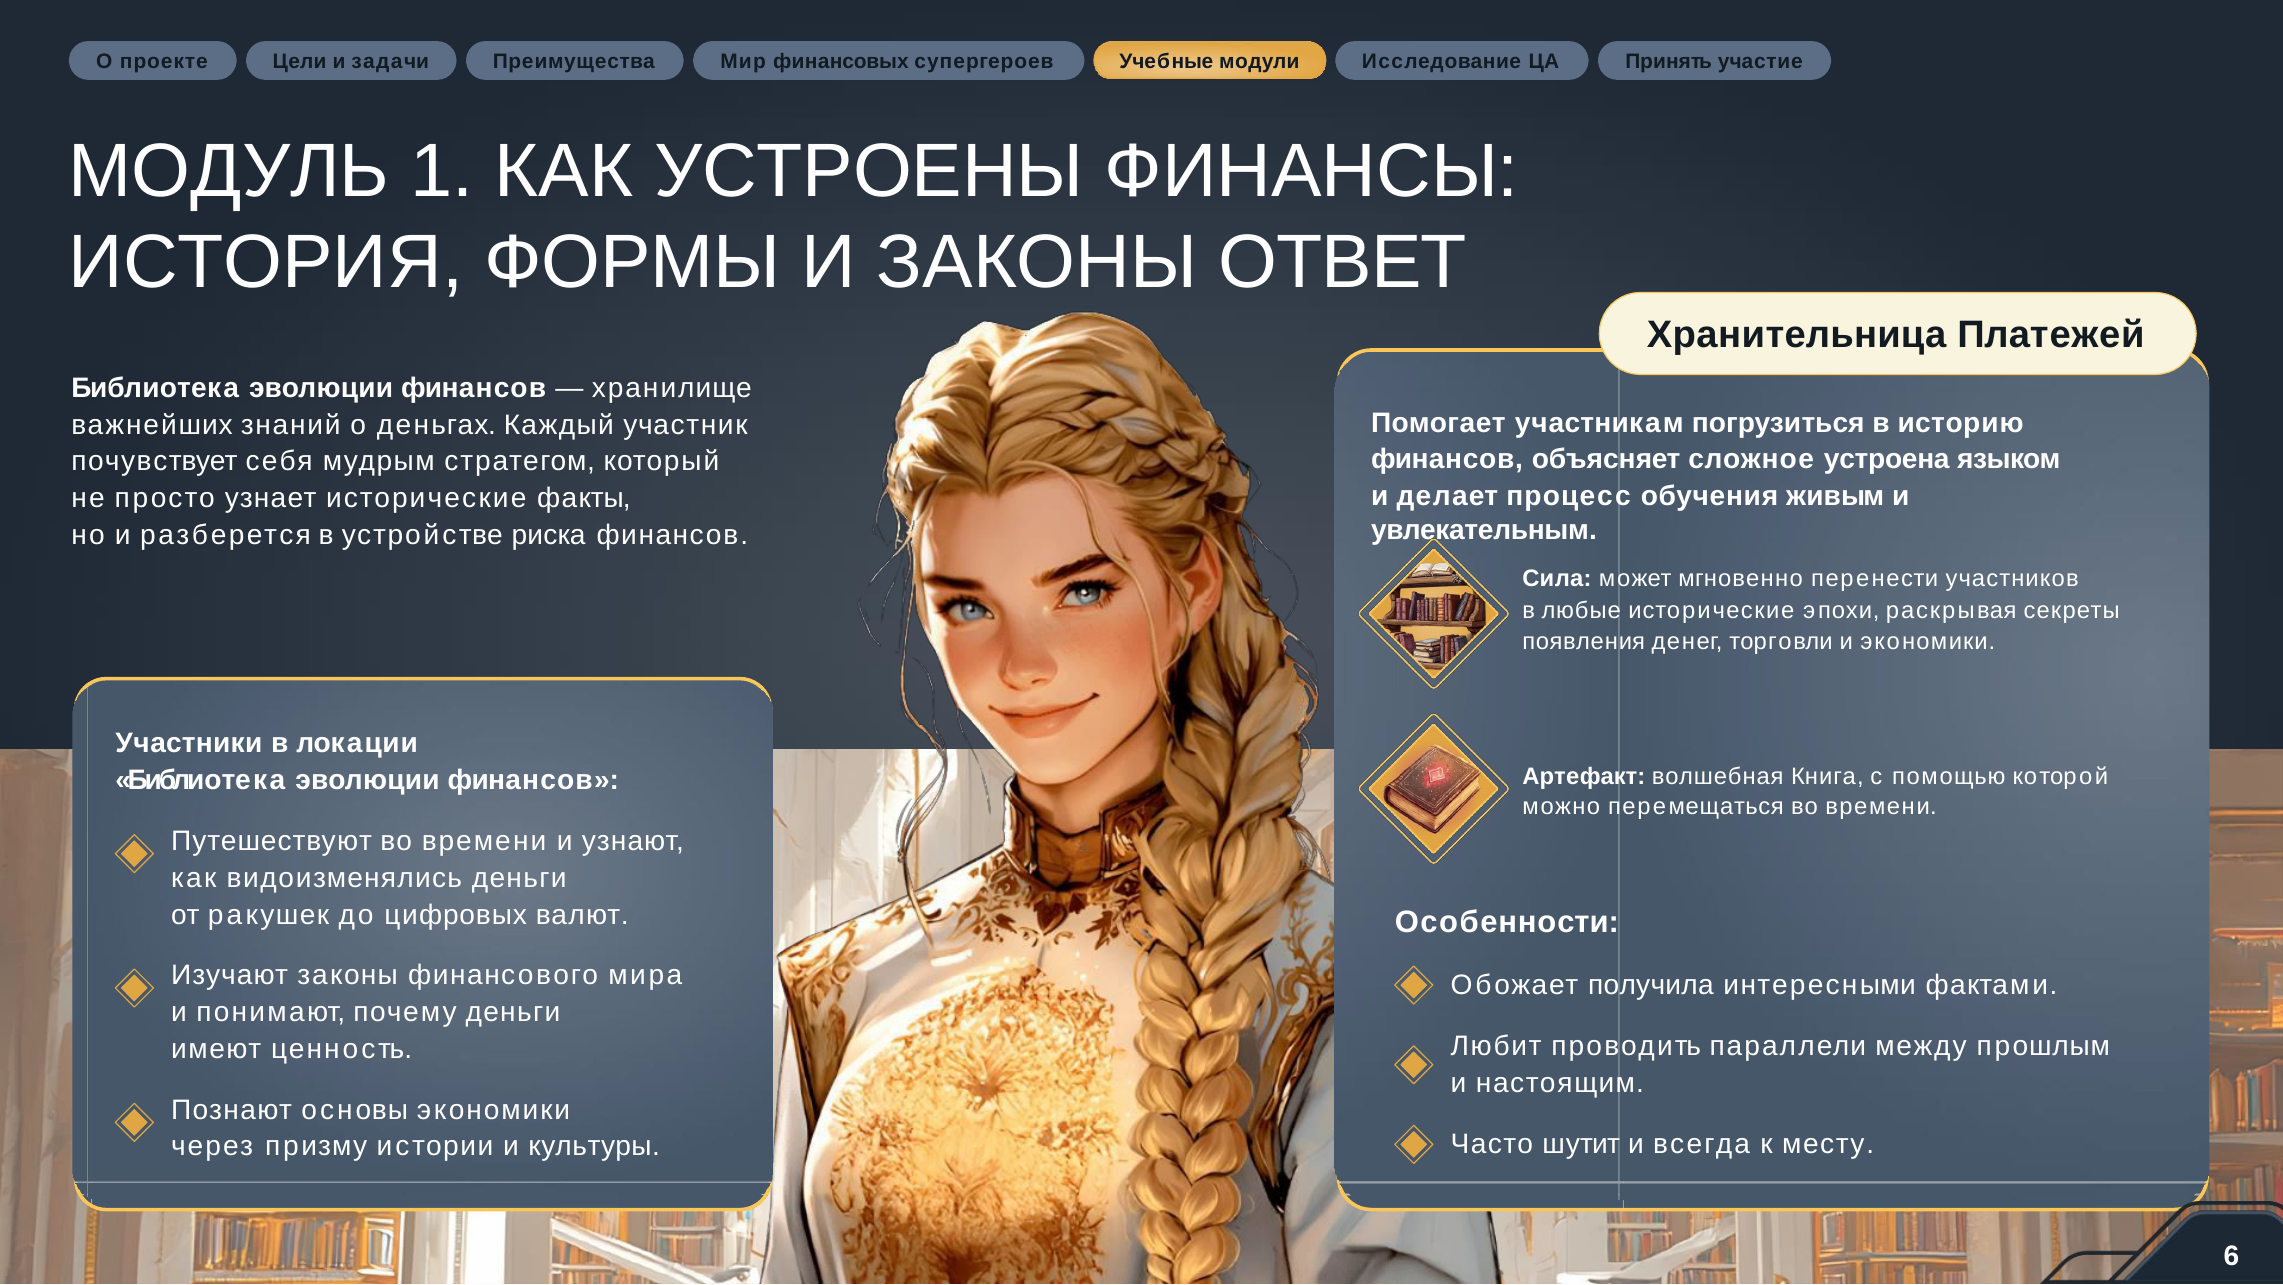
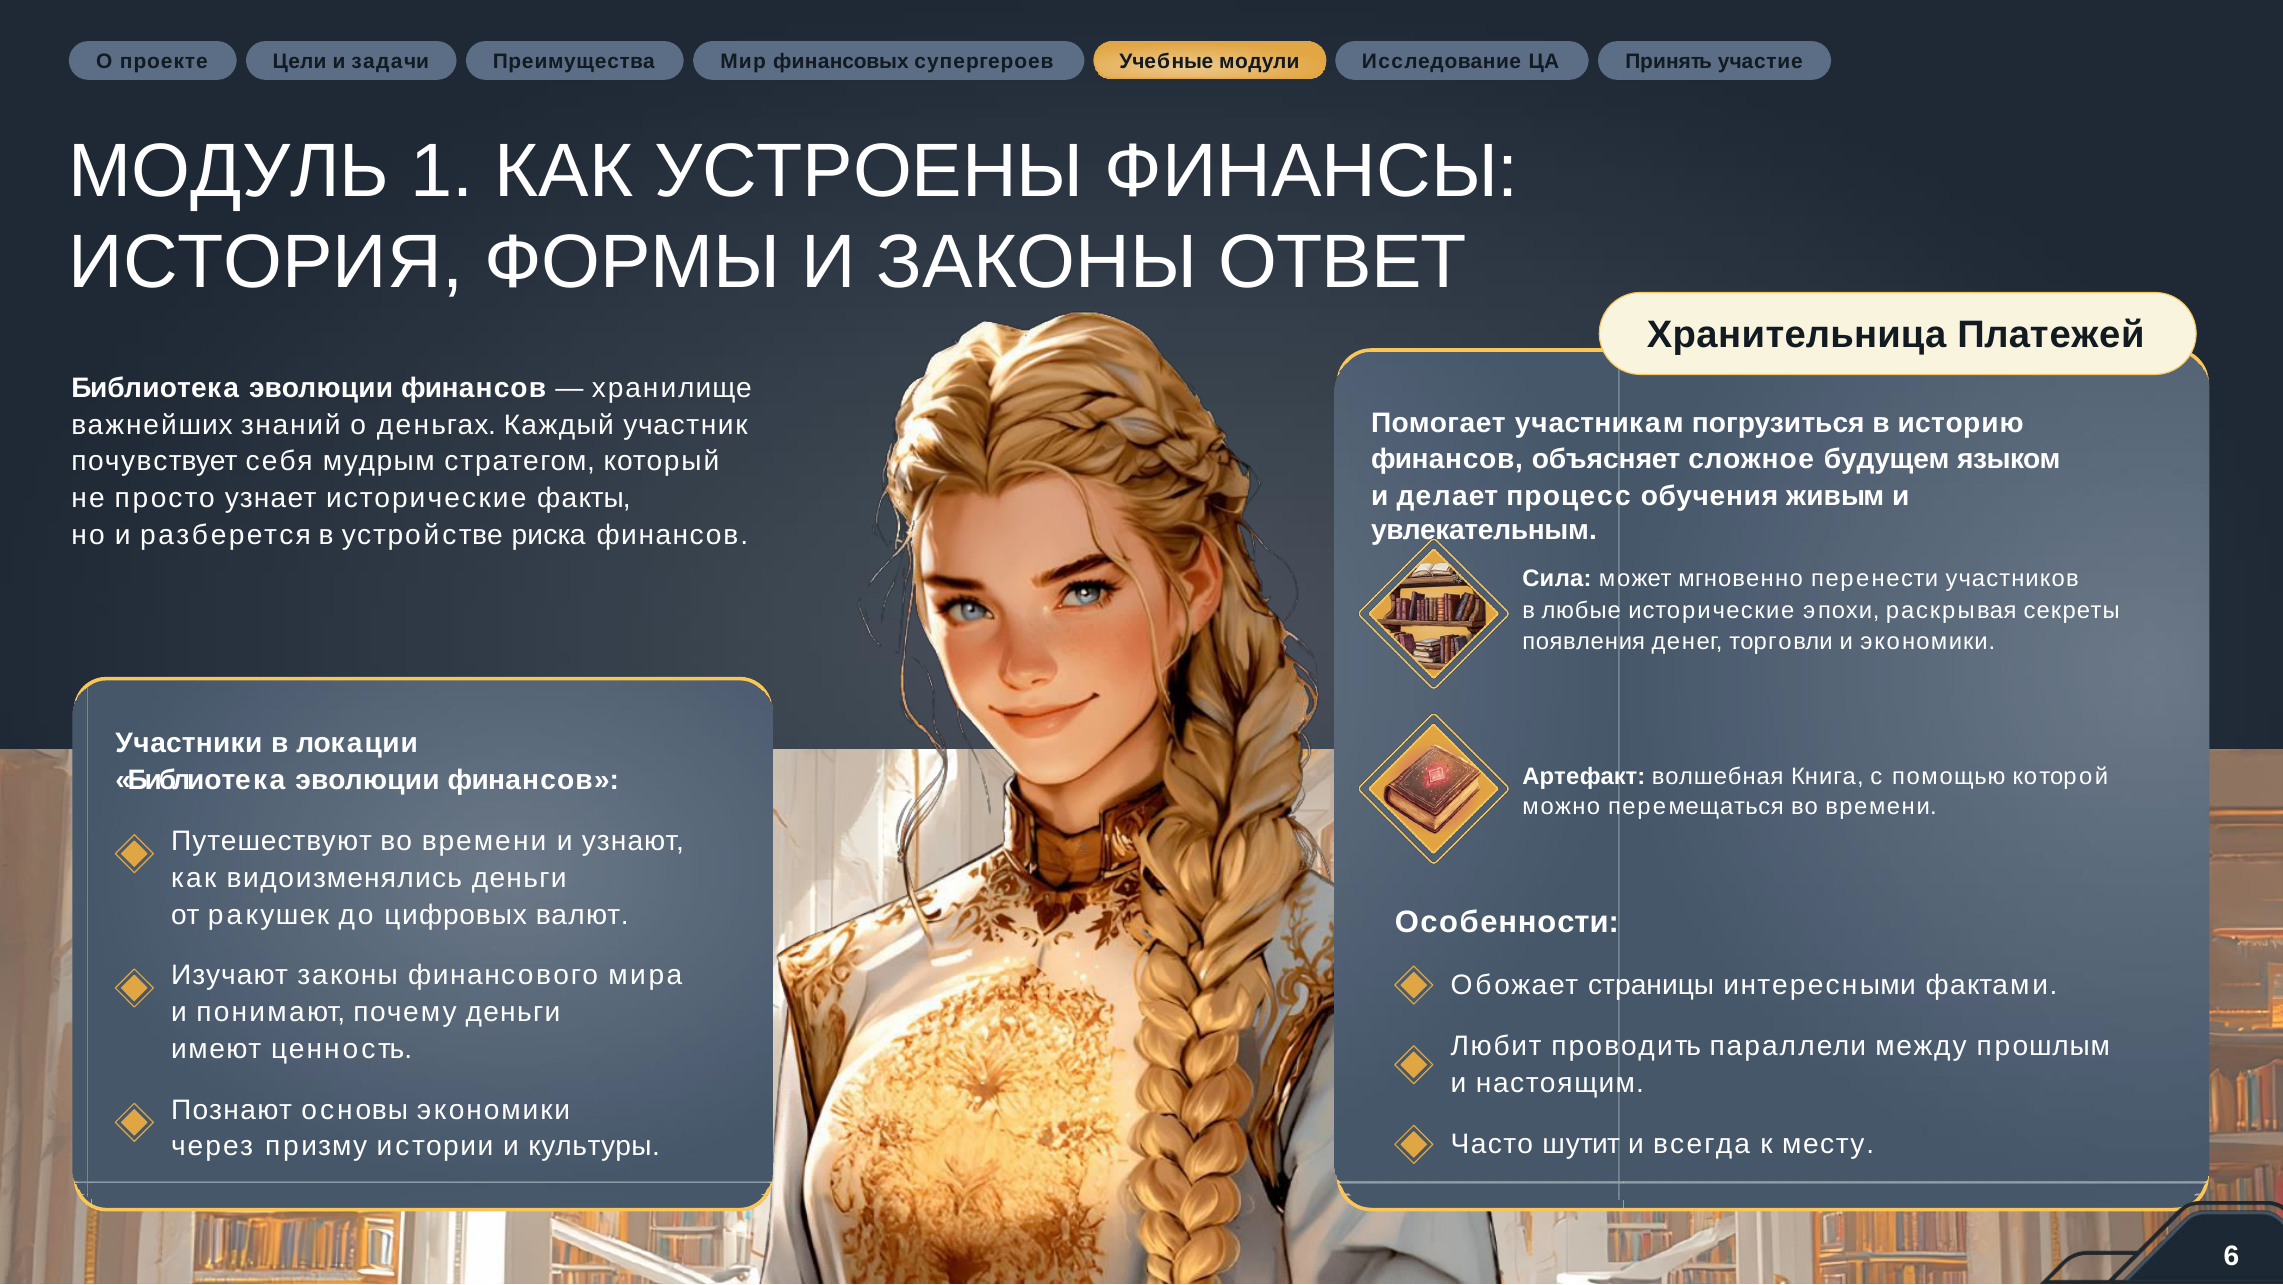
устроена: устроена -> будущем
получила: получила -> страницы
